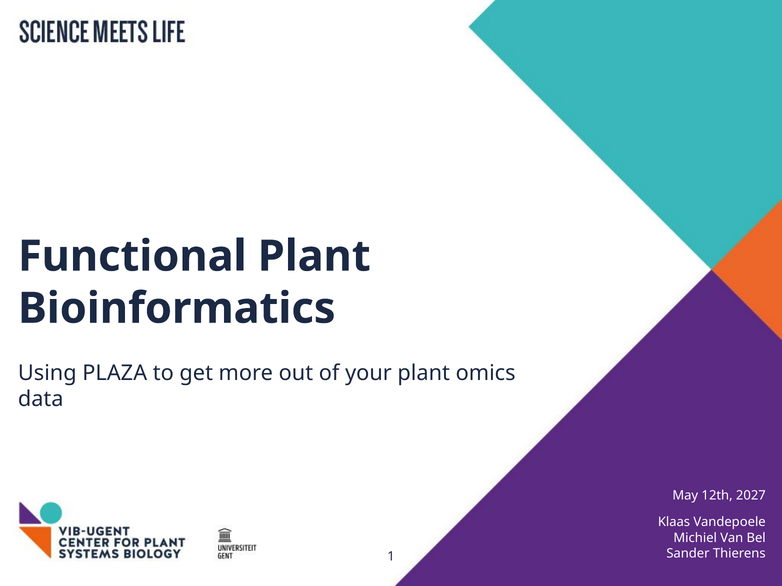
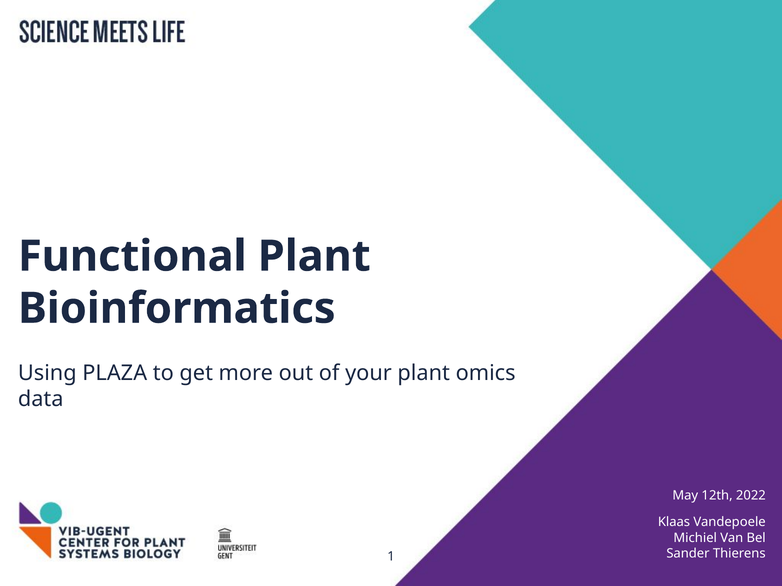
2027: 2027 -> 2022
